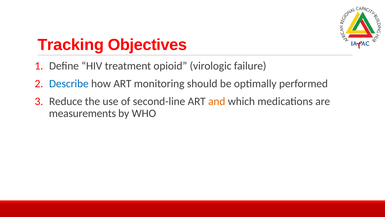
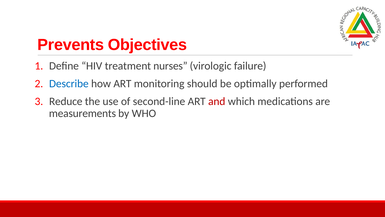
Tracking: Tracking -> Prevents
opioid: opioid -> nurses
and colour: orange -> red
